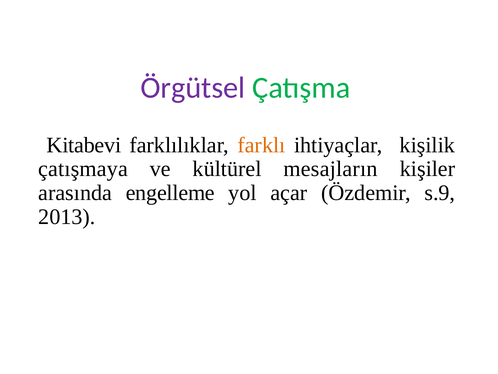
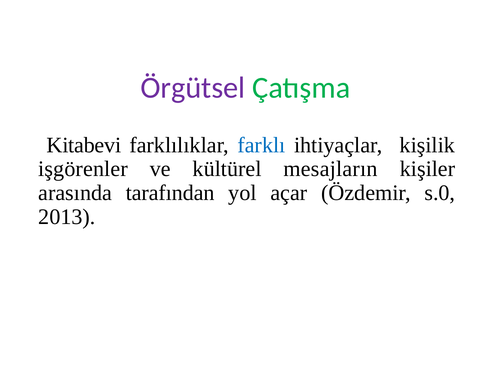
farklı colour: orange -> blue
çatışmaya: çatışmaya -> işgörenler
engelleme: engelleme -> tarafından
s.9: s.9 -> s.0
